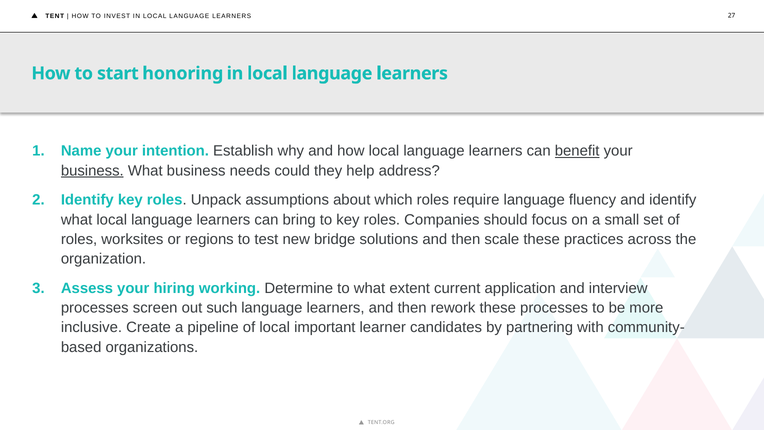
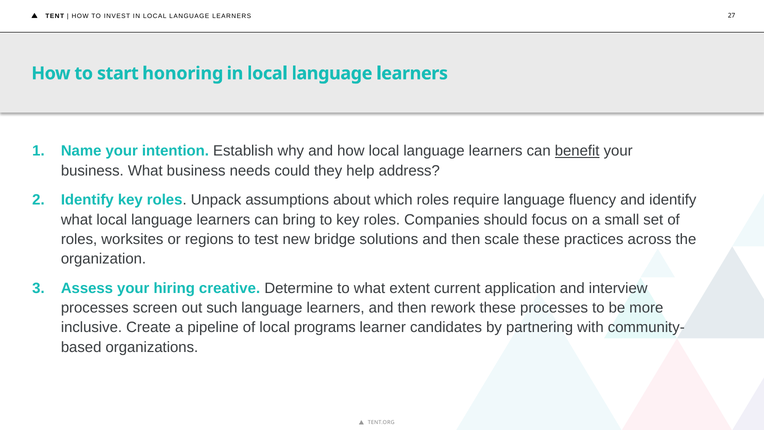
business at (92, 171) underline: present -> none
working: working -> creative
important: important -> programs
